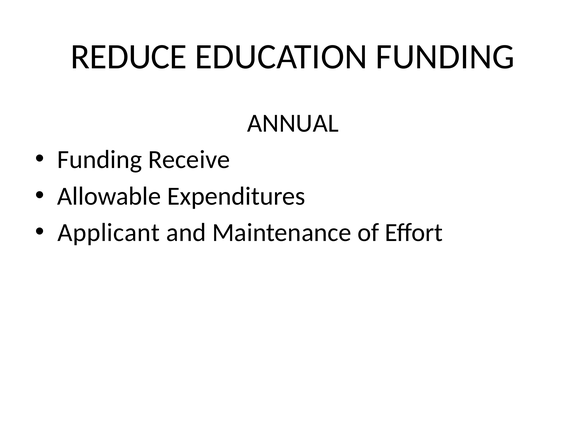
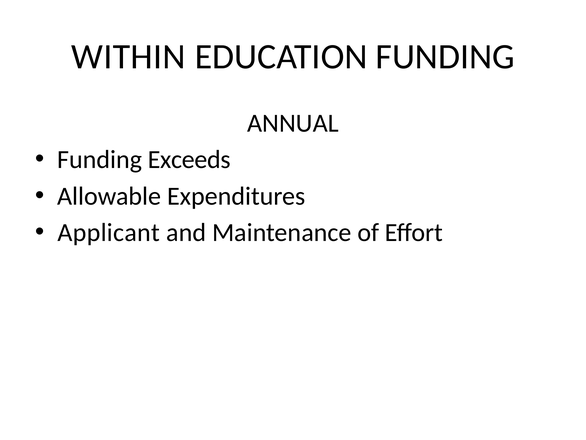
REDUCE: REDUCE -> WITHIN
Receive: Receive -> Exceeds
